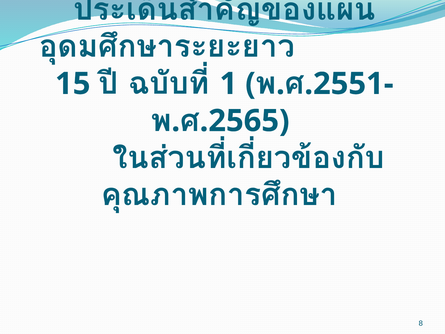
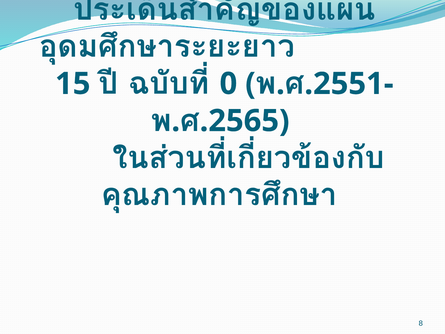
1: 1 -> 0
